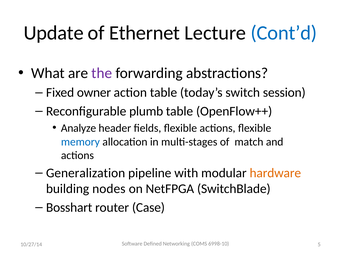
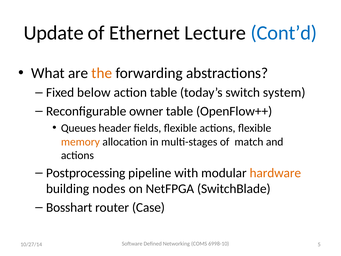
the colour: purple -> orange
owner: owner -> below
session: session -> system
plumb: plumb -> owner
Analyze: Analyze -> Queues
memory colour: blue -> orange
Generalization: Generalization -> Postprocessing
